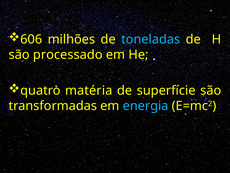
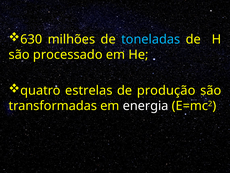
606: 606 -> 630
matéria: matéria -> estrelas
superfície: superfície -> produção
energia colour: light blue -> white
